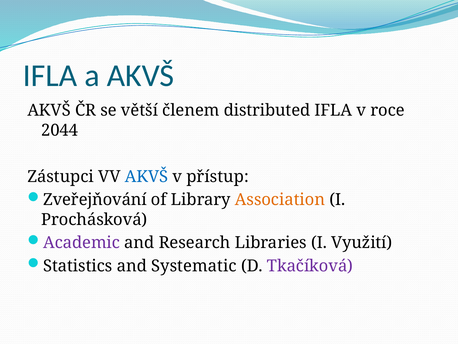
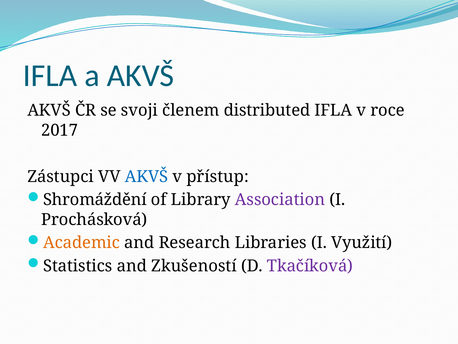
větší: větší -> svoji
2044: 2044 -> 2017
Zveřejňování: Zveřejňování -> Shromáždění
Association colour: orange -> purple
Academic colour: purple -> orange
Systematic: Systematic -> Zkušeností
